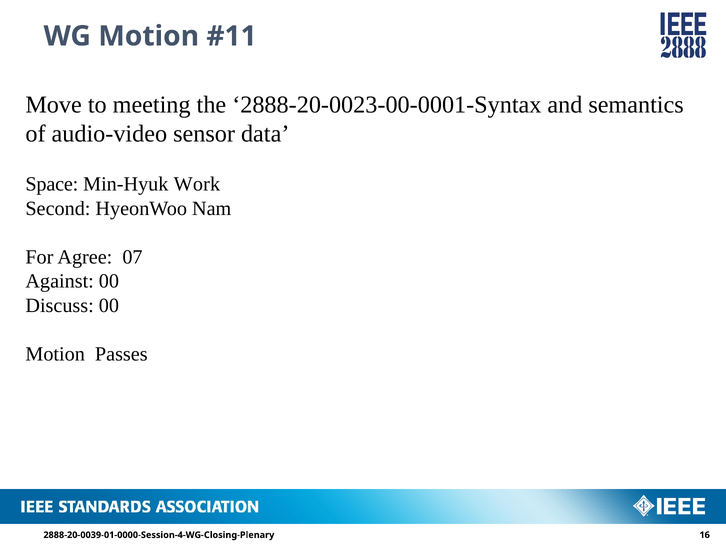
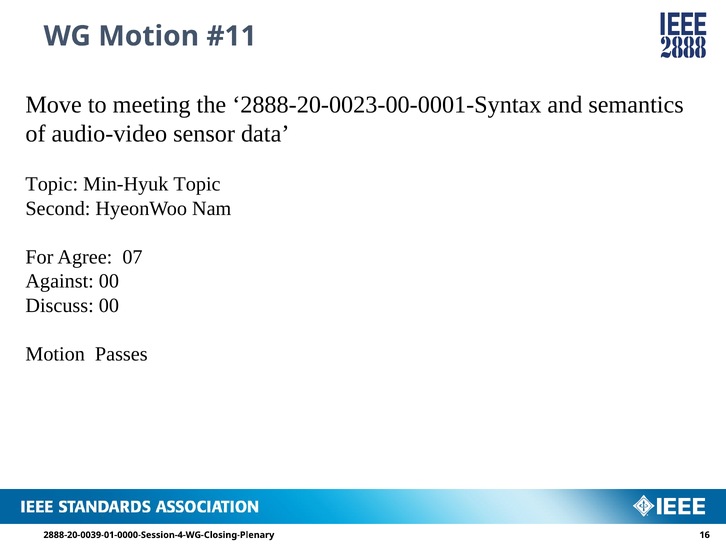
Space at (52, 184): Space -> Topic
Min-Hyuk Work: Work -> Topic
